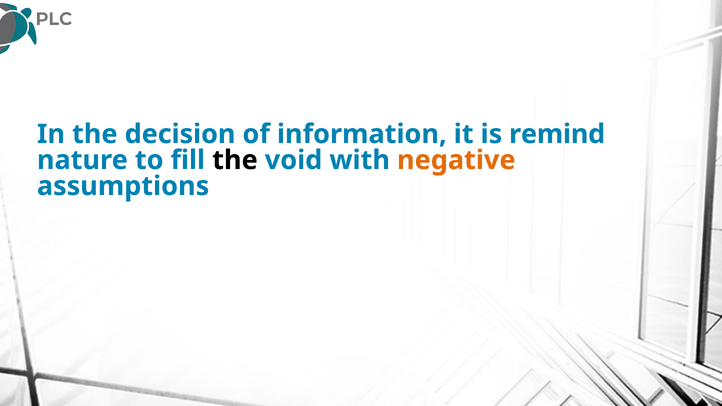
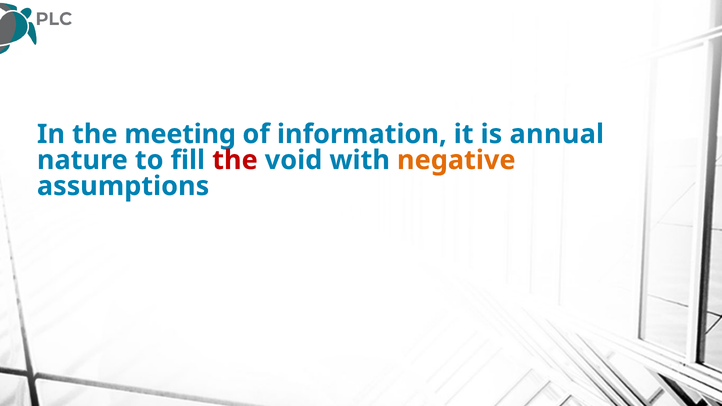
decision: decision -> meeting
remind: remind -> annual
the at (235, 160) colour: black -> red
